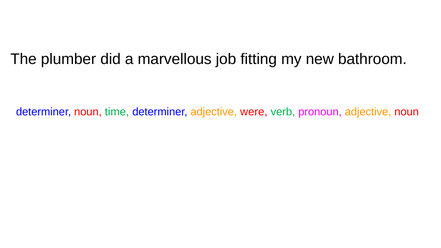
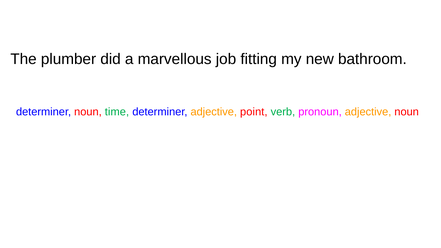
were: were -> point
